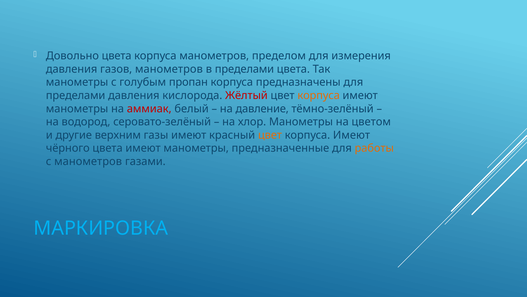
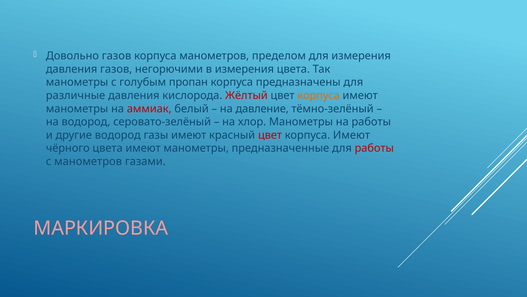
Довольно цвета: цвета -> газов
газов манометров: манометров -> негорючими
в пределами: пределами -> измерения
пределами at (76, 95): пределами -> различные
на цветом: цветом -> работы
другие верхним: верхним -> водород
цвет at (270, 135) colour: orange -> red
работы at (374, 148) colour: orange -> red
МАРКИРОВКА colour: light blue -> pink
